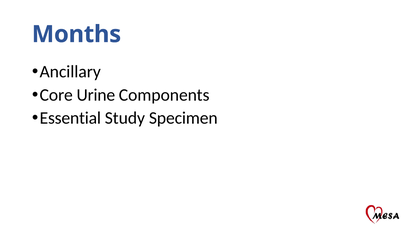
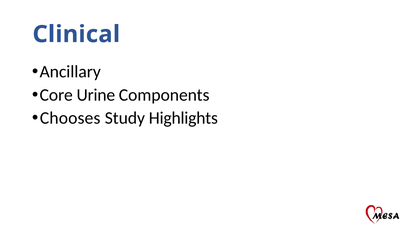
Months: Months -> Clinical
Essential: Essential -> Chooses
Specimen: Specimen -> Highlights
